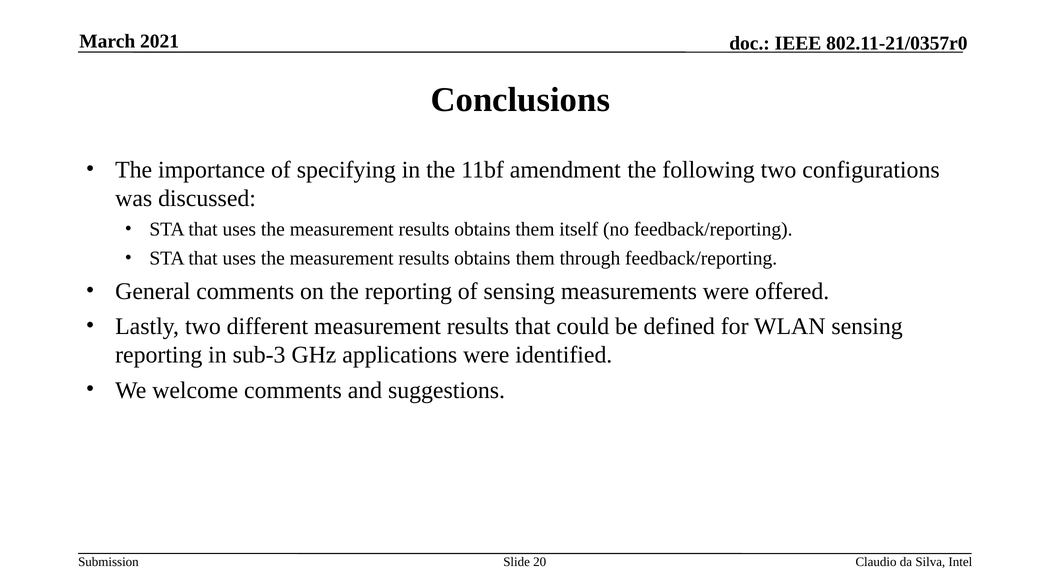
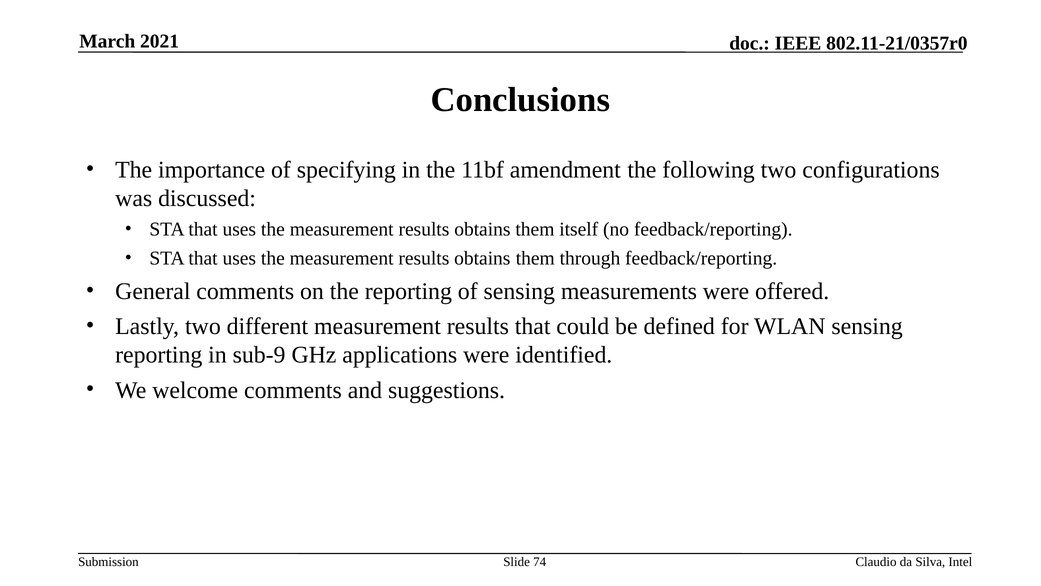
sub-3: sub-3 -> sub-9
20: 20 -> 74
